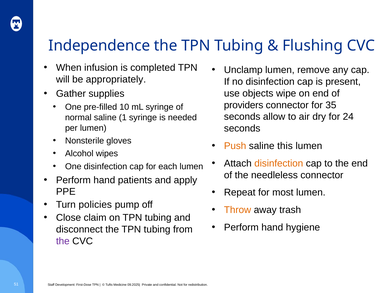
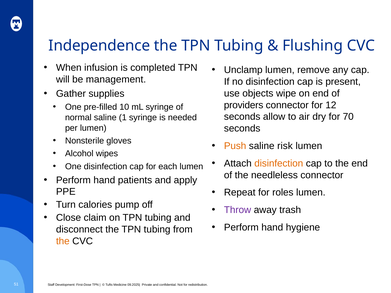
appropriately: appropriately -> management
35: 35 -> 12
24: 24 -> 70
this: this -> risk
most: most -> roles
policies: policies -> calories
Throw colour: orange -> purple
the at (63, 241) colour: purple -> orange
